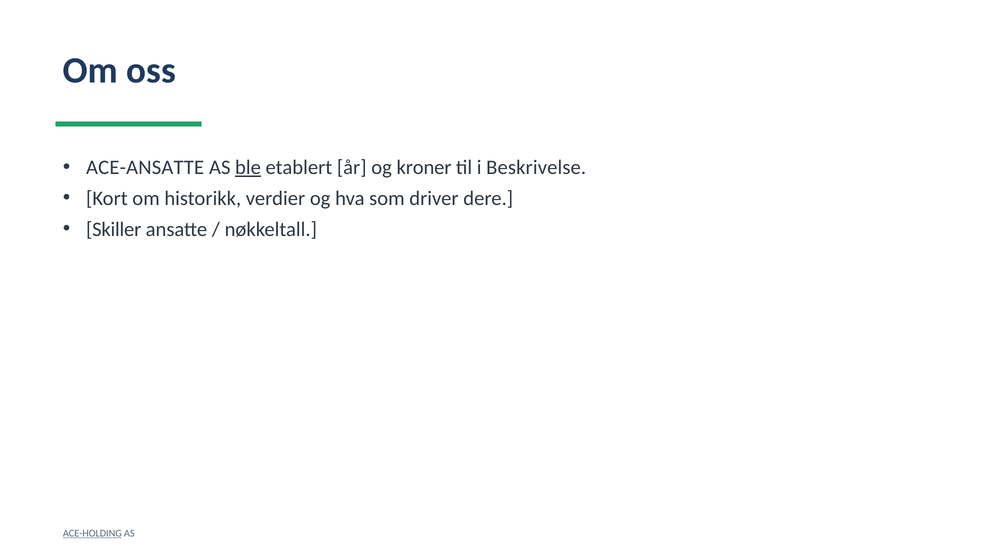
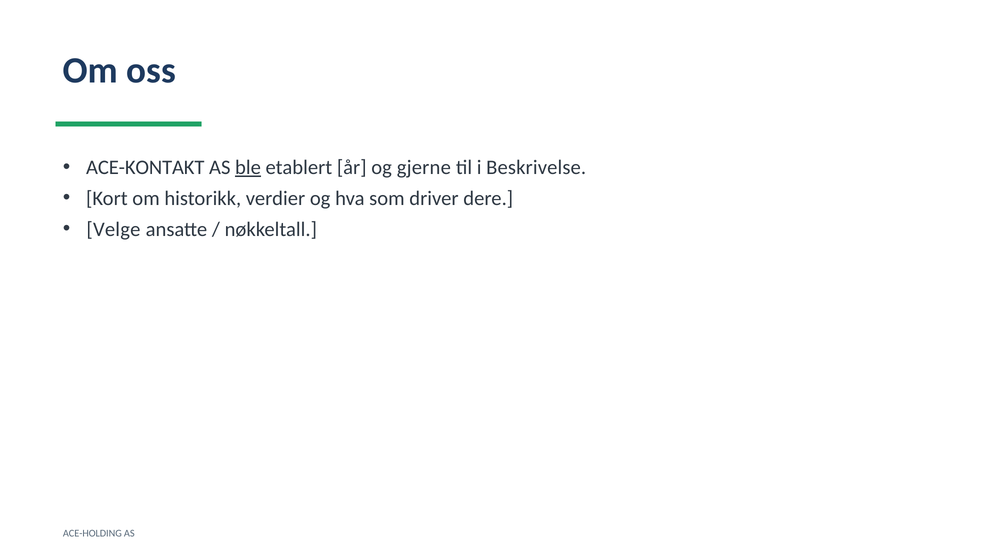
ACE-ANSATTE: ACE-ANSATTE -> ACE-KONTAKT
kroner: kroner -> gjerne
Skiller: Skiller -> Velge
ACE-HOLDING underline: present -> none
